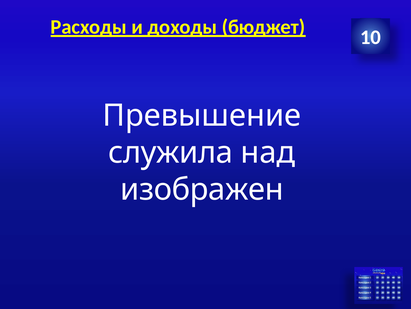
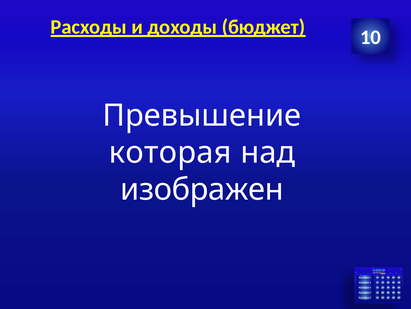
служила: служила -> которая
